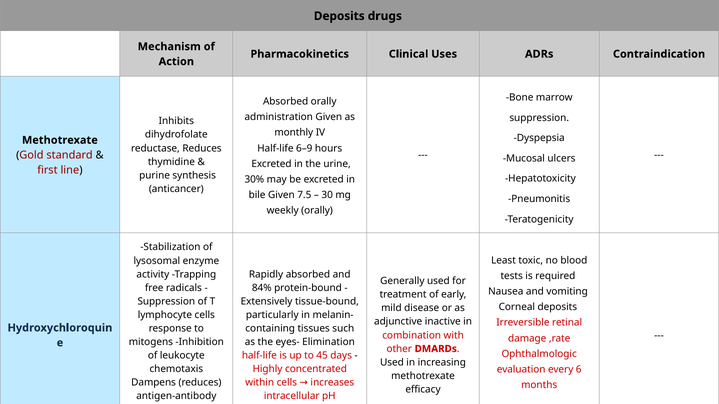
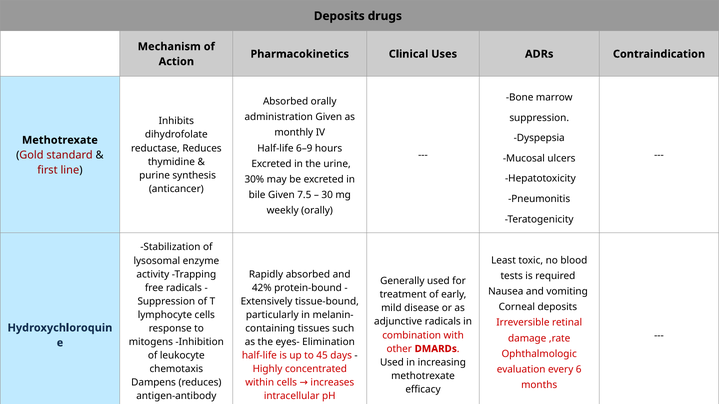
84%: 84% -> 42%
adjunctive inactive: inactive -> radicals
